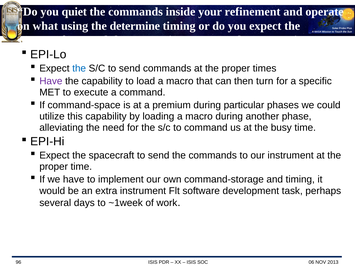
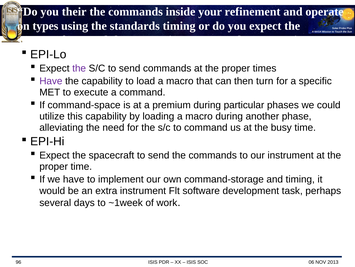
quiet: quiet -> their
what: what -> types
determine: determine -> standards
the at (79, 68) colour: blue -> purple
